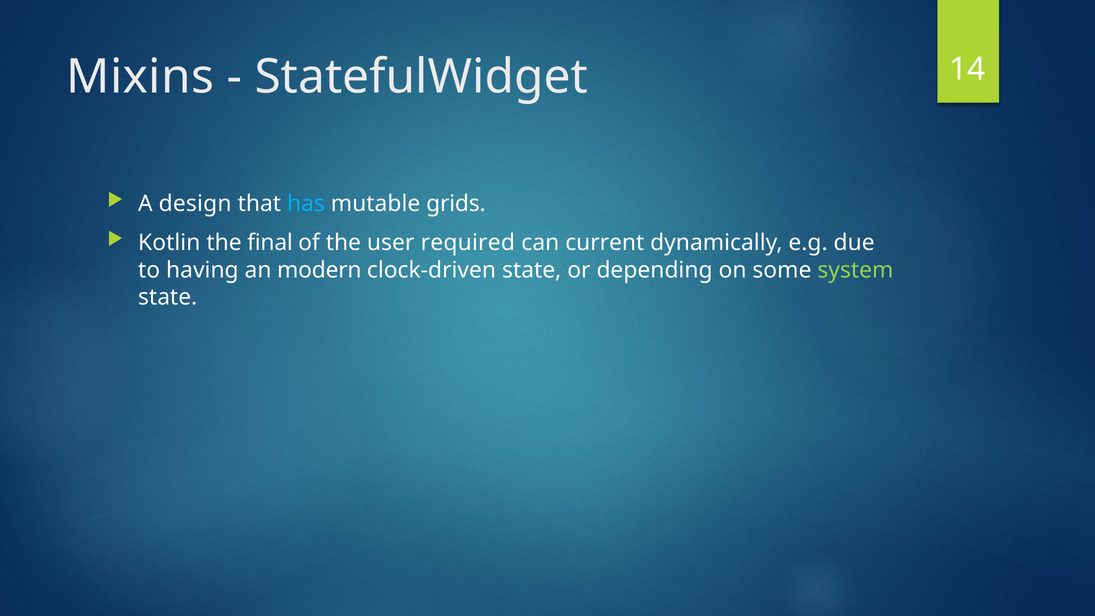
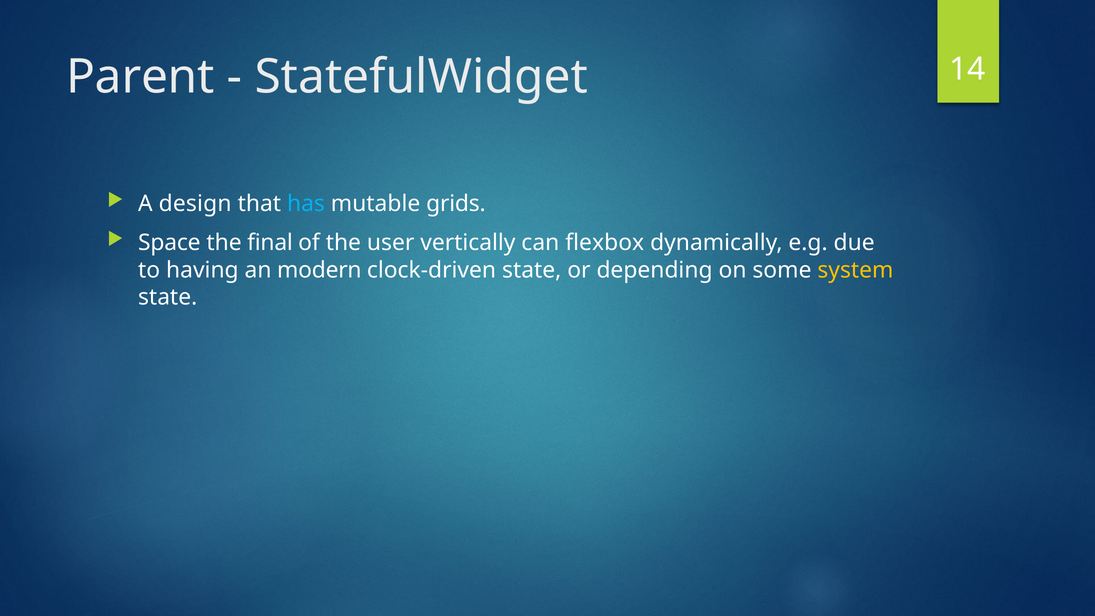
Mixins: Mixins -> Parent
Kotlin: Kotlin -> Space
required: required -> vertically
current: current -> flexbox
system colour: light green -> yellow
